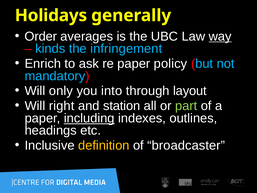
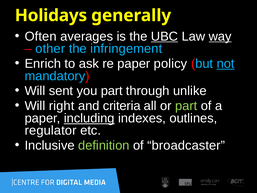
Order: Order -> Often
UBC underline: none -> present
kinds: kinds -> other
not underline: none -> present
only: only -> sent
you into: into -> part
layout: layout -> unlike
station: station -> criteria
headings: headings -> regulator
definition colour: yellow -> light green
